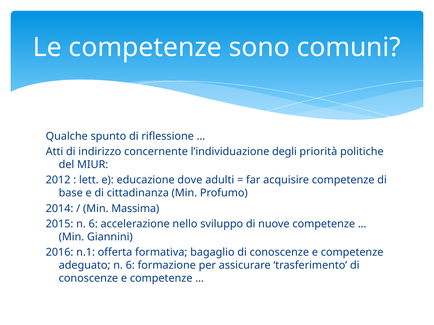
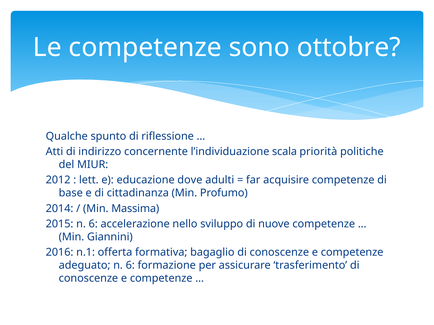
comuni: comuni -> ottobre
degli: degli -> scala
